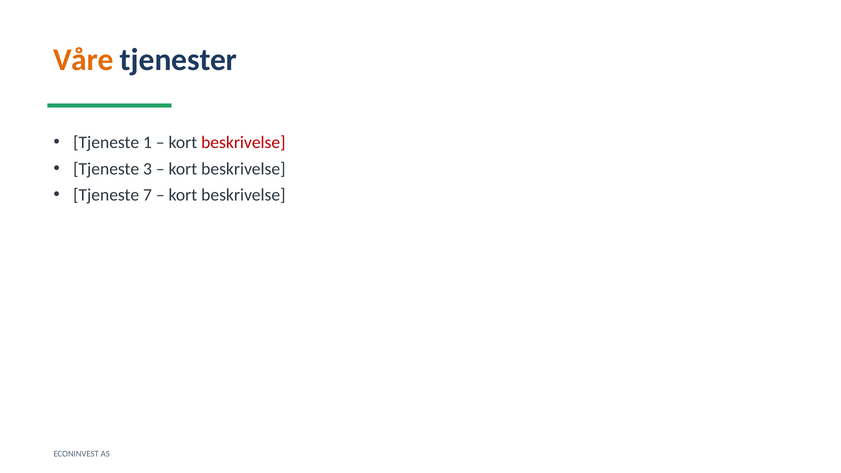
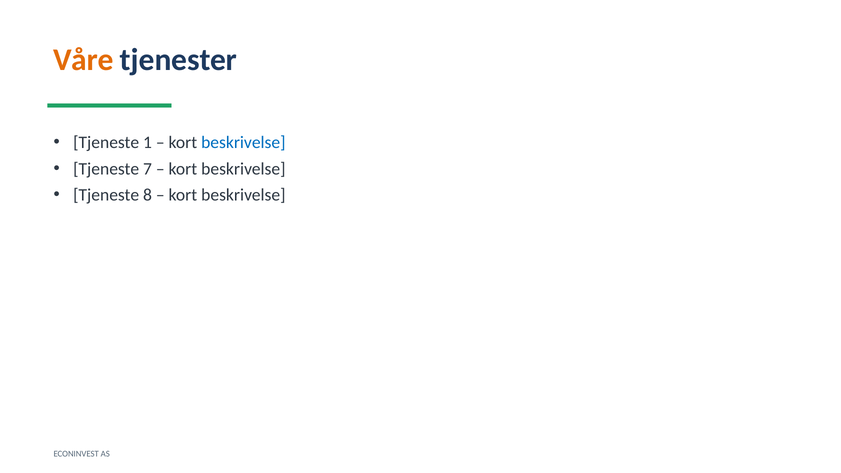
beskrivelse at (243, 142) colour: red -> blue
3: 3 -> 7
7: 7 -> 8
